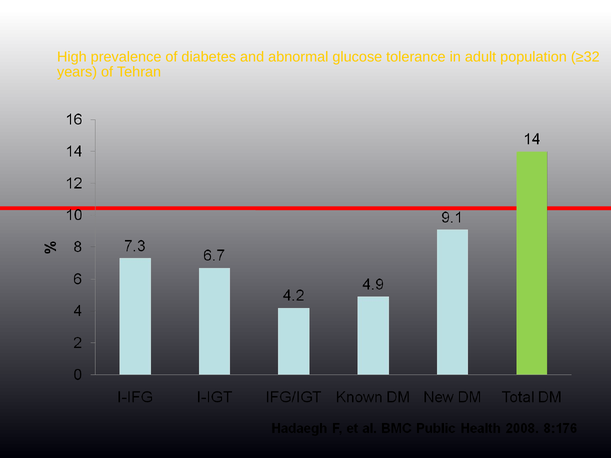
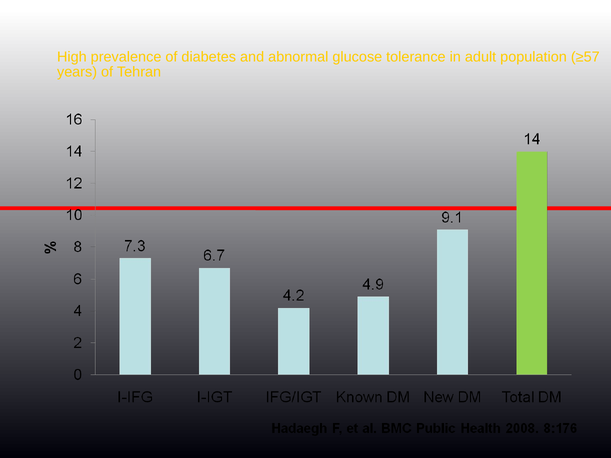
≥32: ≥32 -> ≥57
